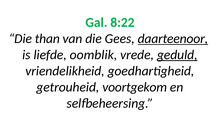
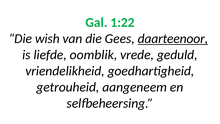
8:22: 8:22 -> 1:22
than: than -> wish
geduld underline: present -> none
voortgekom: voortgekom -> aangeneem
